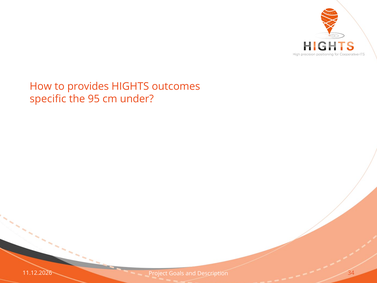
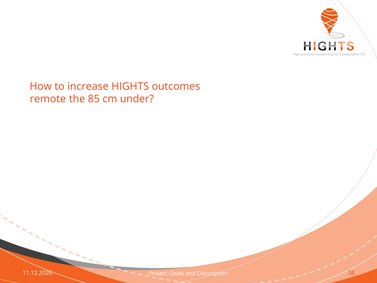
provides: provides -> increase
specific: specific -> remote
95: 95 -> 85
